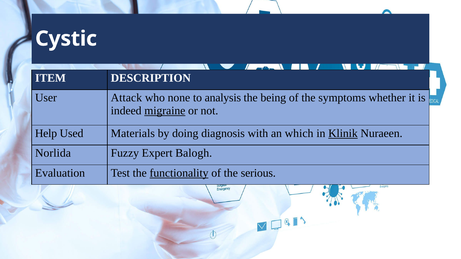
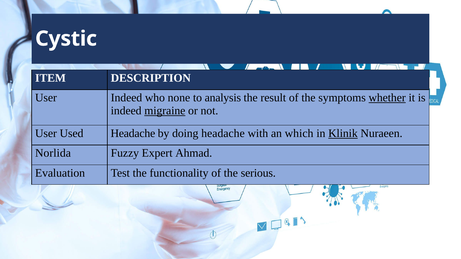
User Attack: Attack -> Indeed
being: being -> result
whether underline: none -> present
Help at (46, 134): Help -> User
Used Materials: Materials -> Headache
doing diagnosis: diagnosis -> headache
Balogh: Balogh -> Ahmad
functionality underline: present -> none
